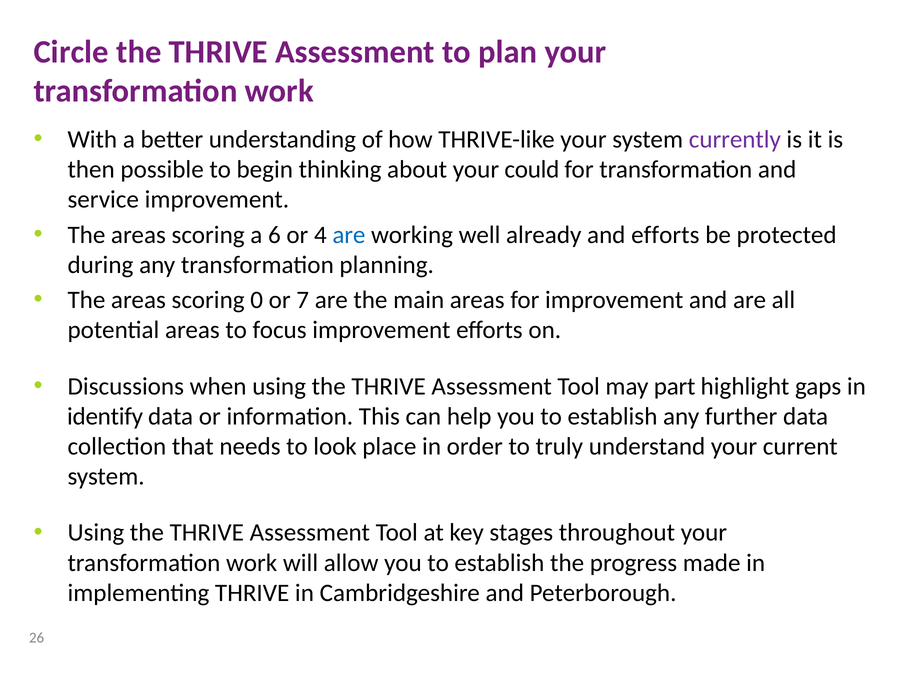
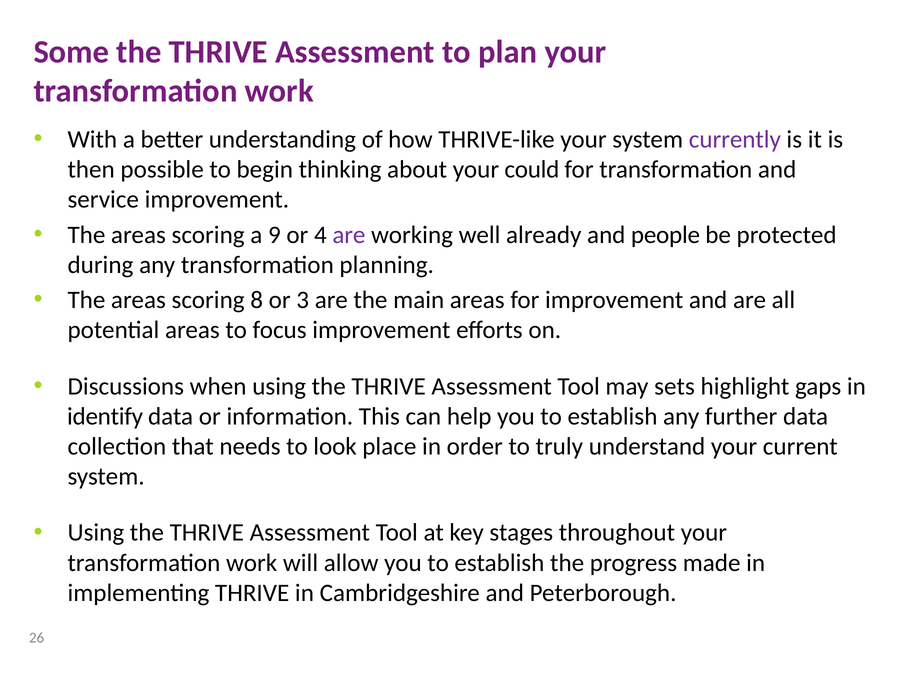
Circle: Circle -> Some
6: 6 -> 9
are at (349, 235) colour: blue -> purple
and efforts: efforts -> people
0: 0 -> 8
7: 7 -> 3
part: part -> sets
